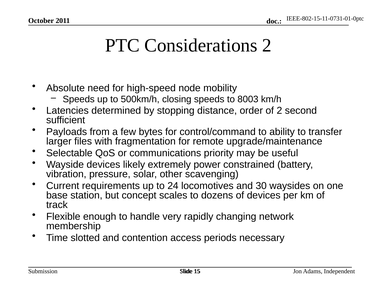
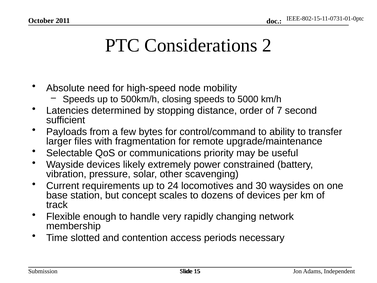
8003: 8003 -> 5000
of 2: 2 -> 7
